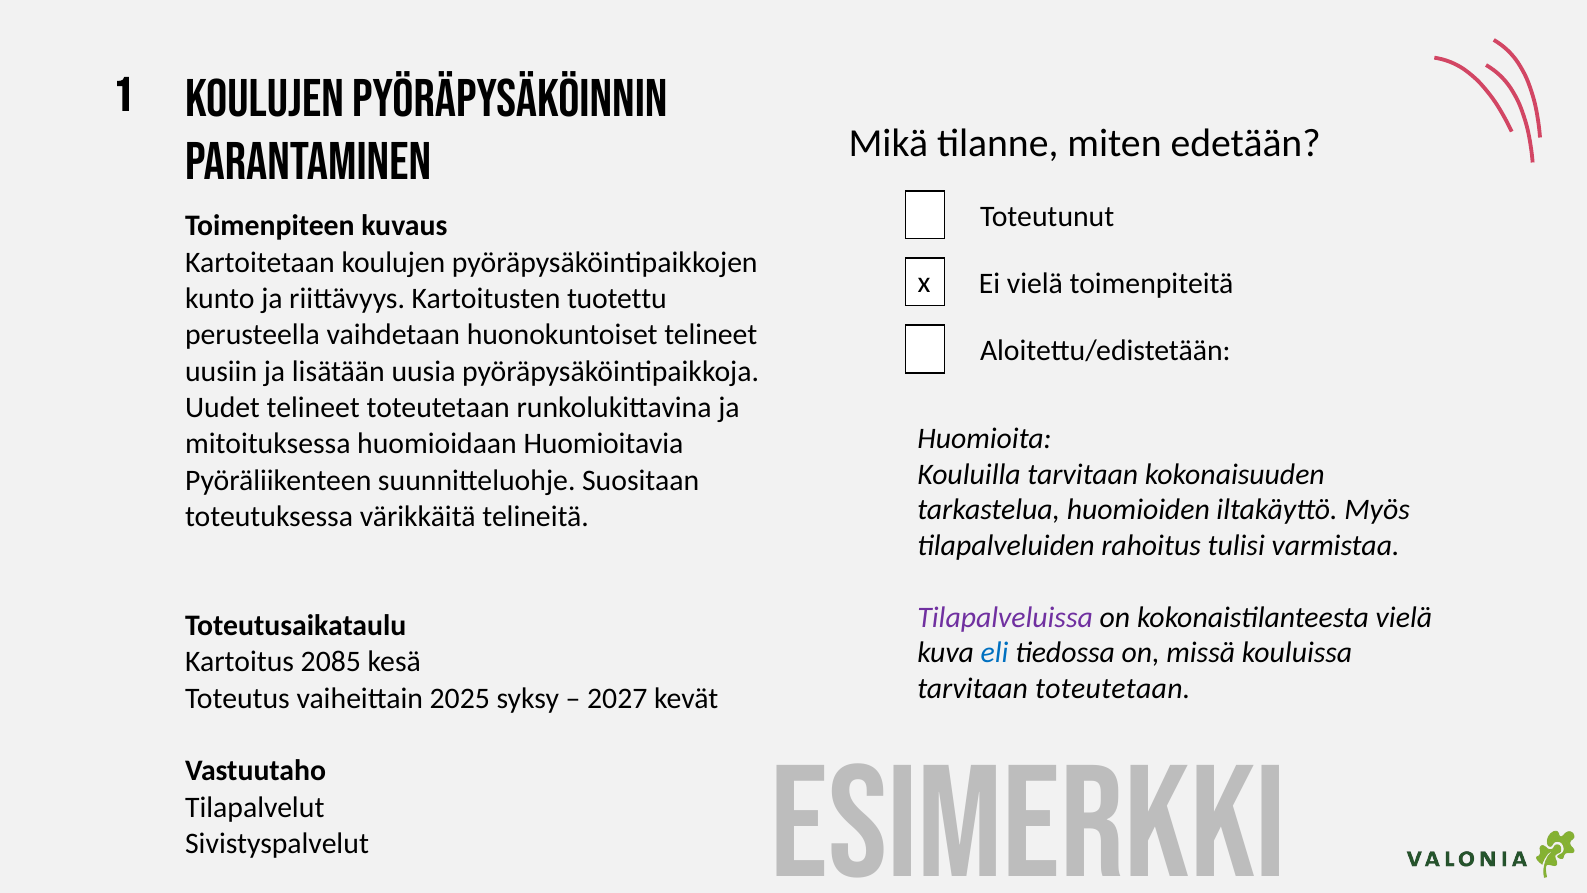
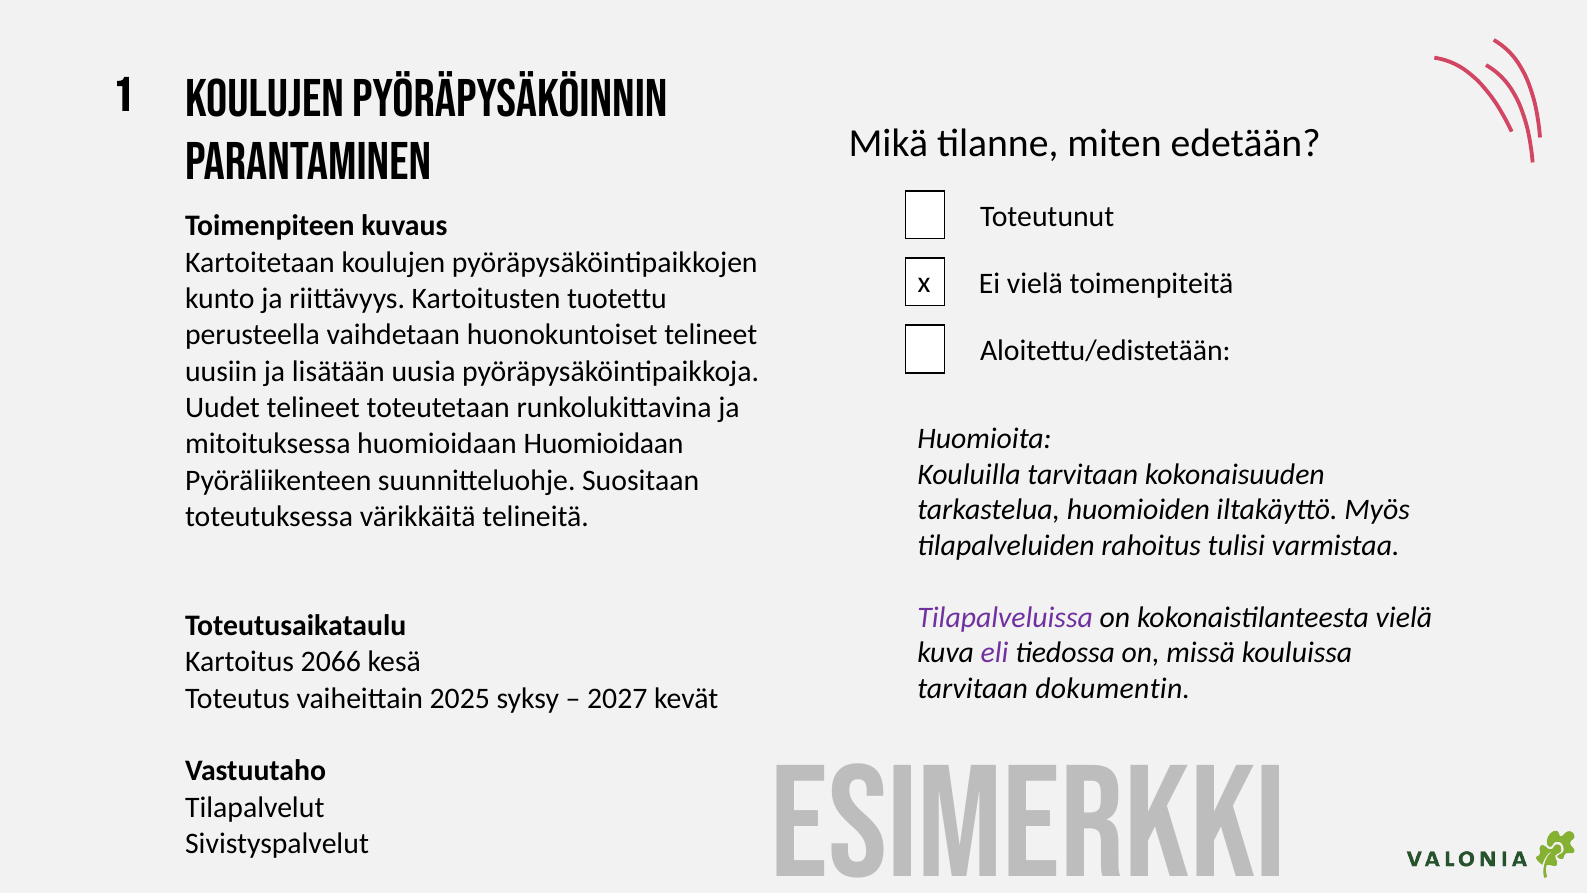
huomioidaan Huomioitavia: Huomioitavia -> Huomioidaan
eli colour: blue -> purple
2085: 2085 -> 2066
tarvitaan toteutetaan: toteutetaan -> dokumentin
